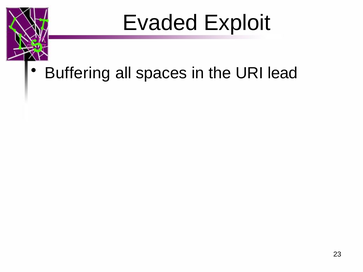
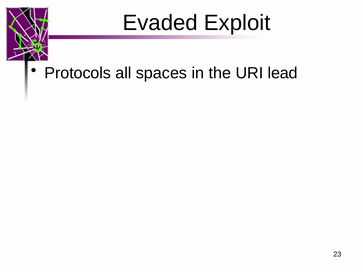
Buffering: Buffering -> Protocols
